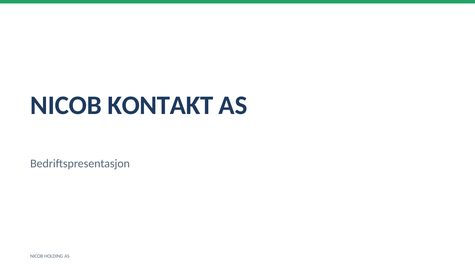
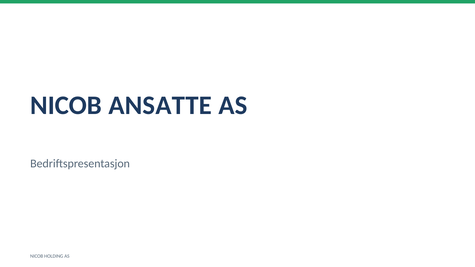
KONTAKT: KONTAKT -> ANSATTE
